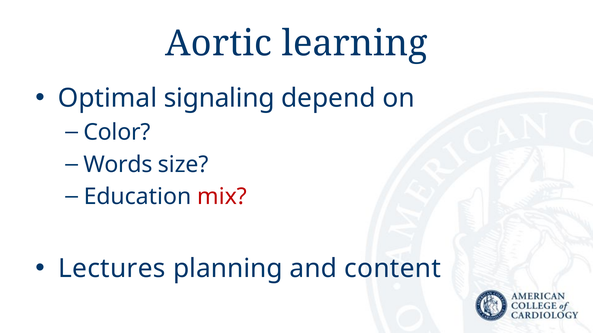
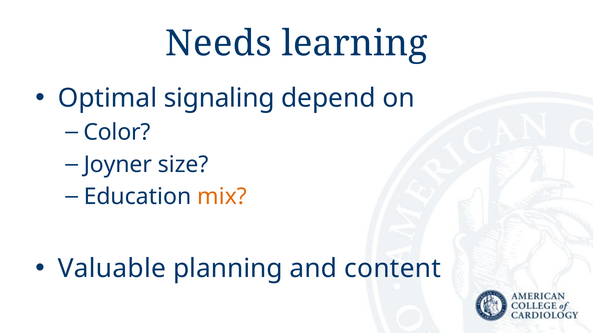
Aortic: Aortic -> Needs
Words: Words -> Joyner
mix colour: red -> orange
Lectures: Lectures -> Valuable
